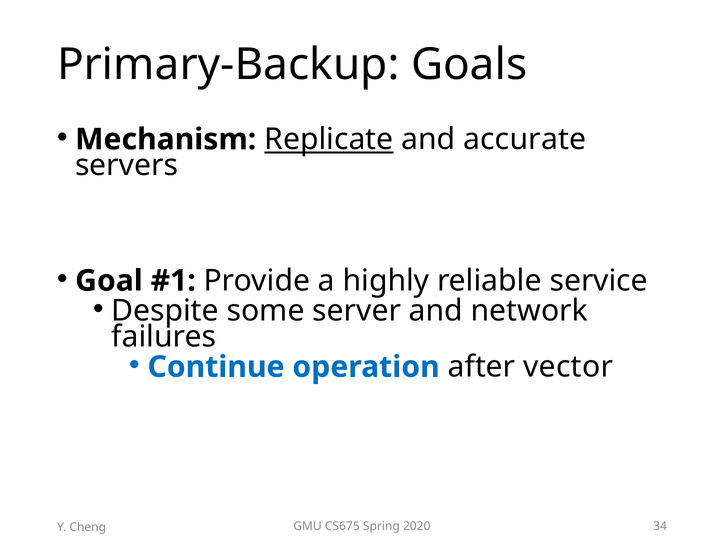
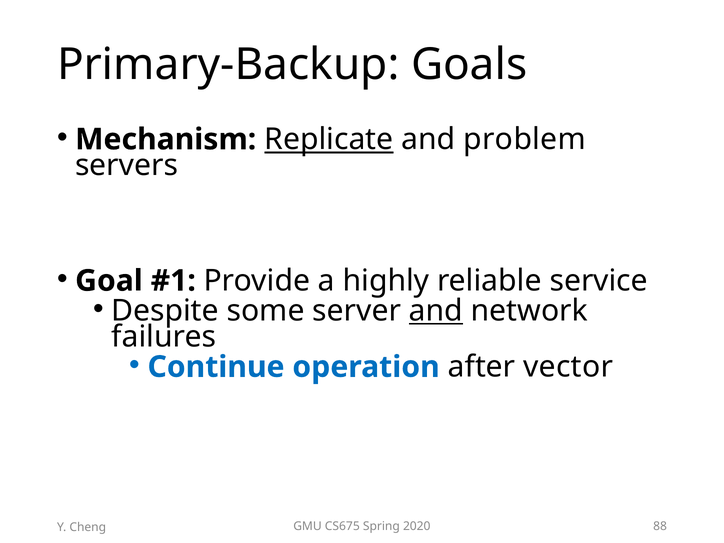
accurate: accurate -> problem
and at (436, 311) underline: none -> present
34: 34 -> 88
